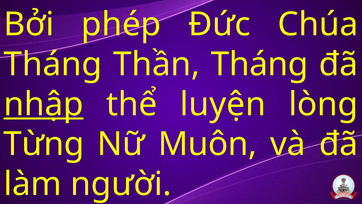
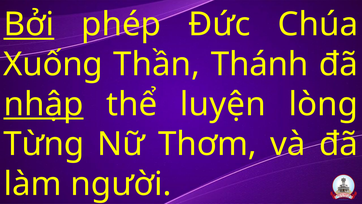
Bởi underline: none -> present
Tháng at (53, 64): Tháng -> Xuống
Thần Tháng: Tháng -> Thánh
Muôn: Muôn -> Thơm
